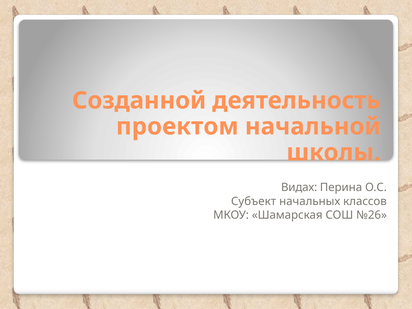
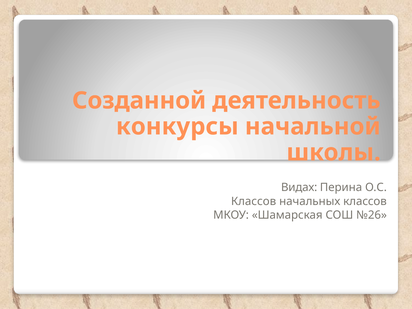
проектом: проектом -> конкурсы
Субъект at (254, 201): Субъект -> Классов
